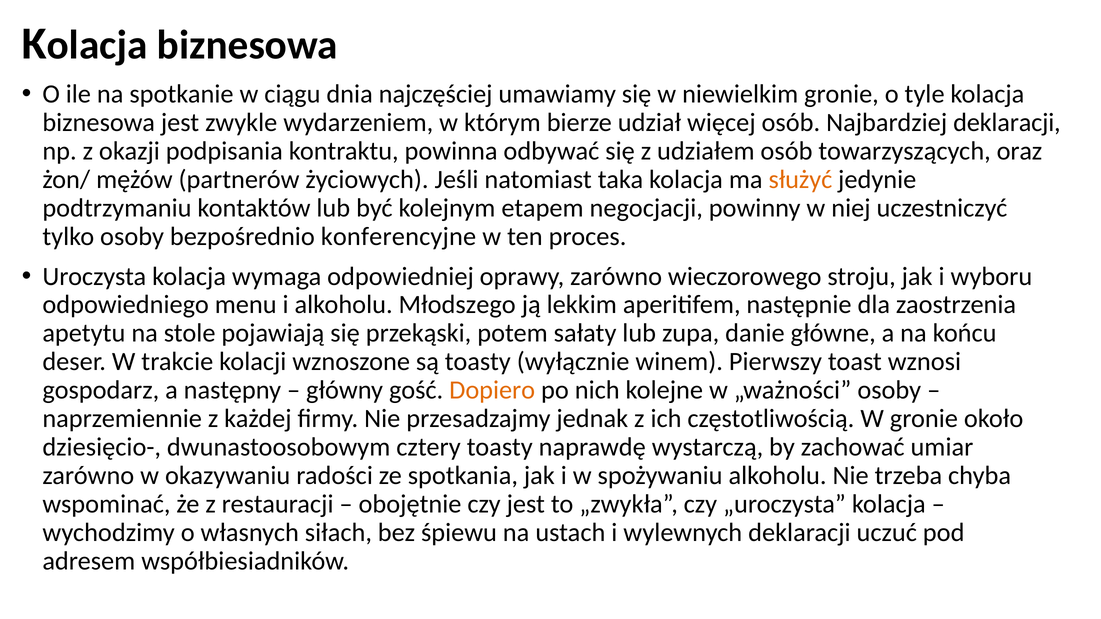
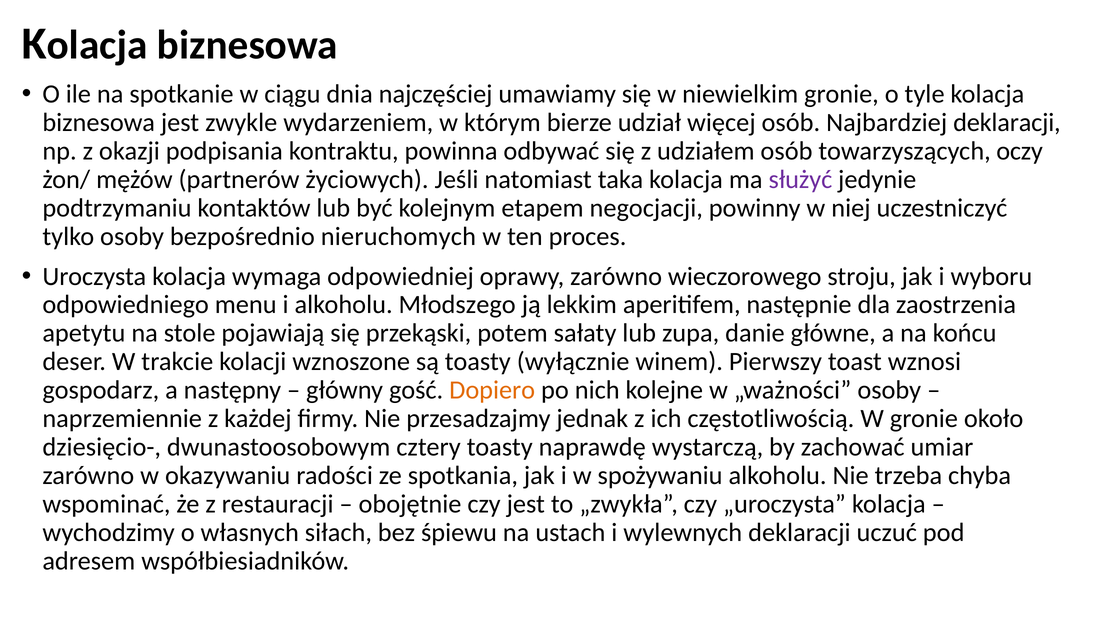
oraz: oraz -> oczy
służyć colour: orange -> purple
konferencyjne: konferencyjne -> nieruchomych
